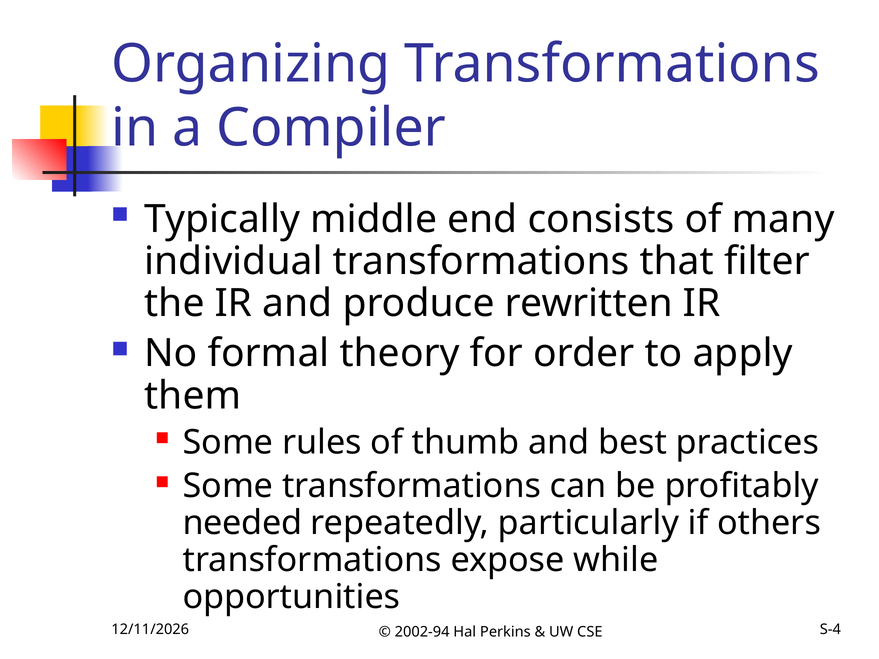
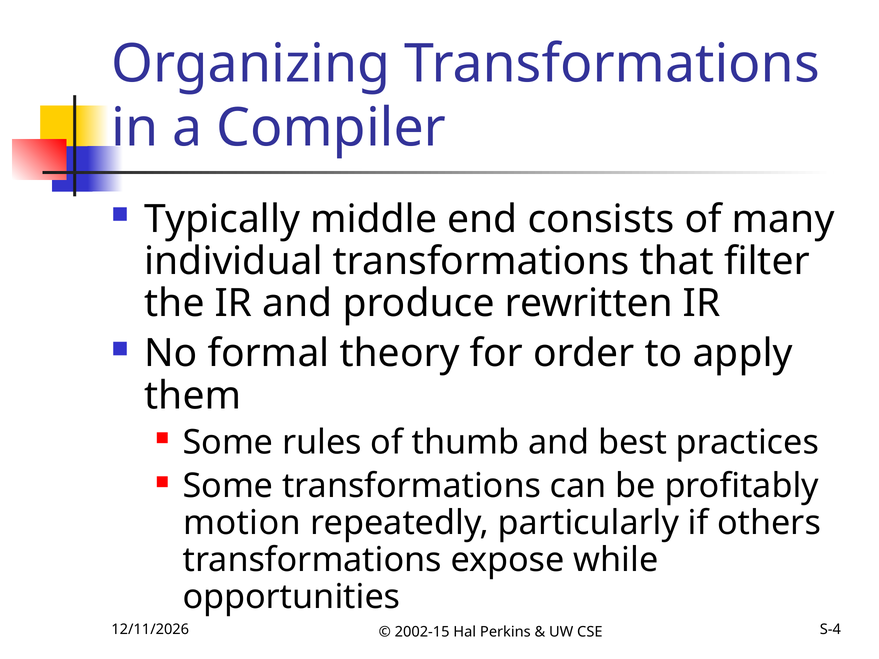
needed: needed -> motion
2002-94: 2002-94 -> 2002-15
